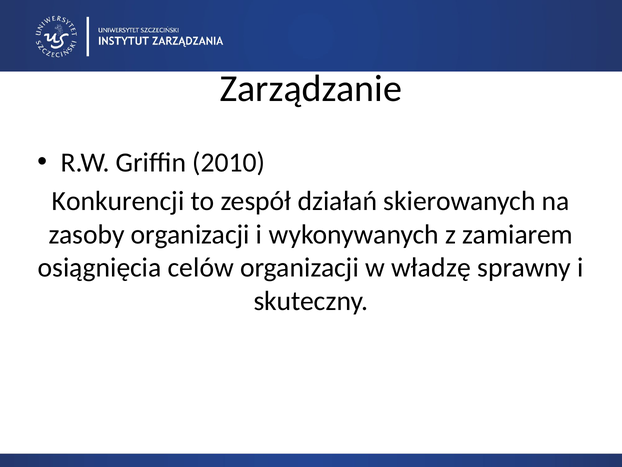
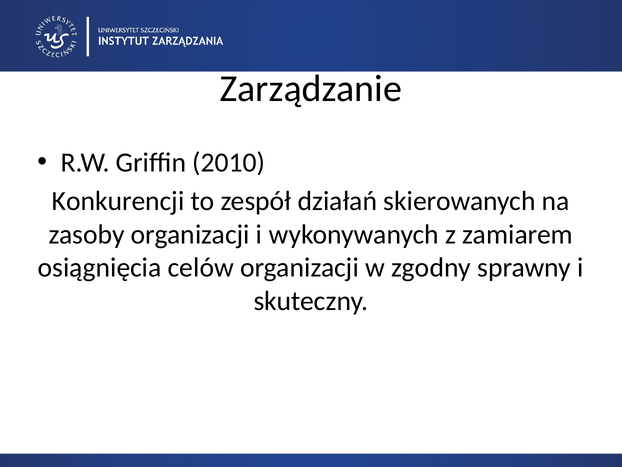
władzę: władzę -> zgodny
